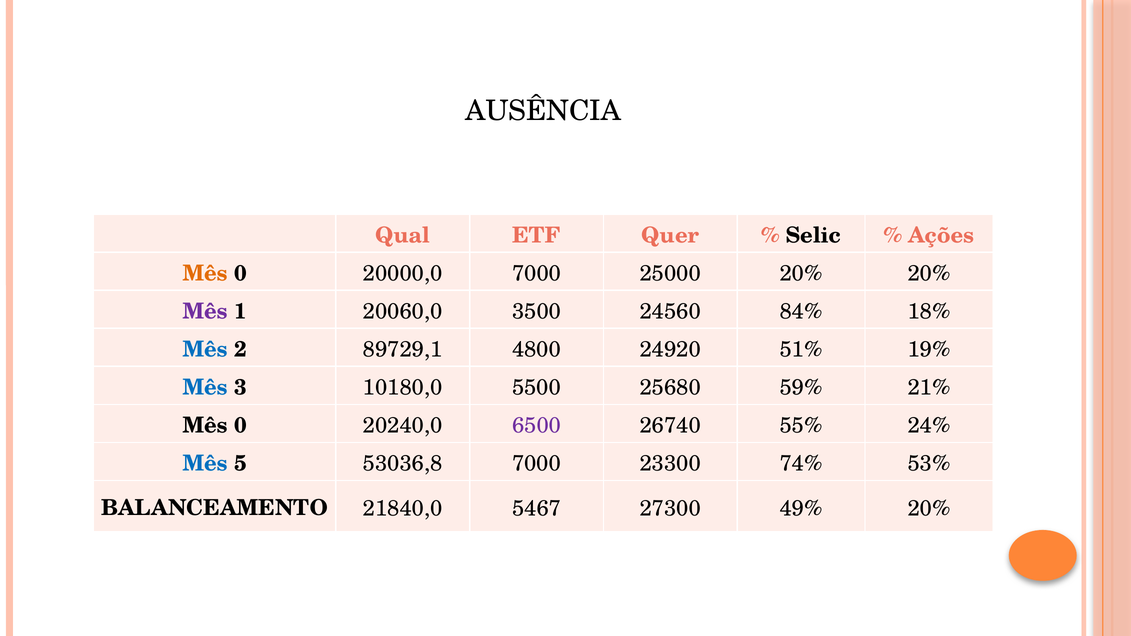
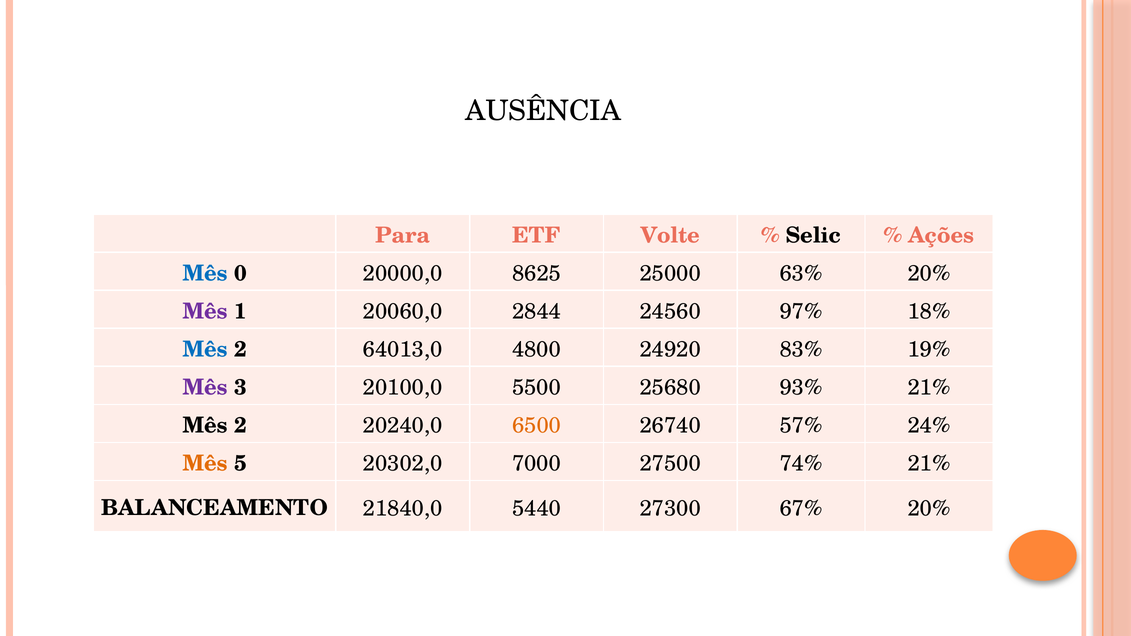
Qual: Qual -> Para
Quer: Quer -> Volte
Mês at (205, 273) colour: orange -> blue
20000,0 7000: 7000 -> 8625
25000 20%: 20% -> 63%
3500: 3500 -> 2844
84%: 84% -> 97%
89729,1: 89729,1 -> 64013,0
51%: 51% -> 83%
Mês at (205, 388) colour: blue -> purple
10180,0: 10180,0 -> 20100,0
59%: 59% -> 93%
0 at (240, 426): 0 -> 2
6500 colour: purple -> orange
55%: 55% -> 57%
Mês at (205, 464) colour: blue -> orange
53036,8: 53036,8 -> 20302,0
23300: 23300 -> 27500
74% 53%: 53% -> 21%
5467: 5467 -> 5440
49%: 49% -> 67%
